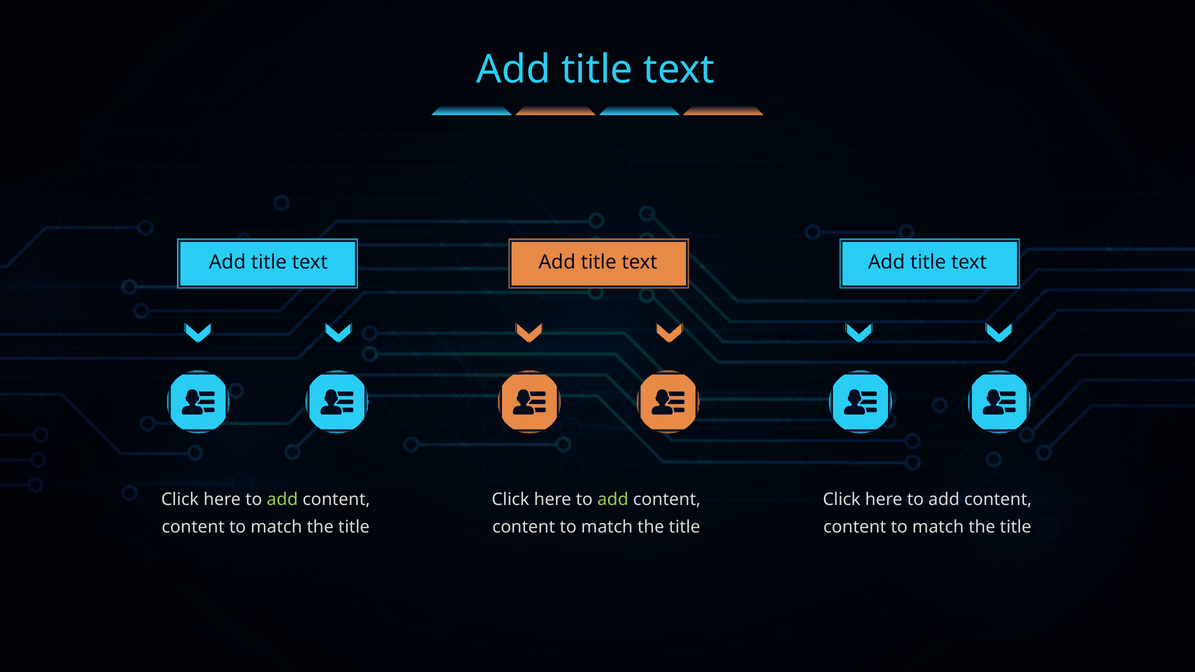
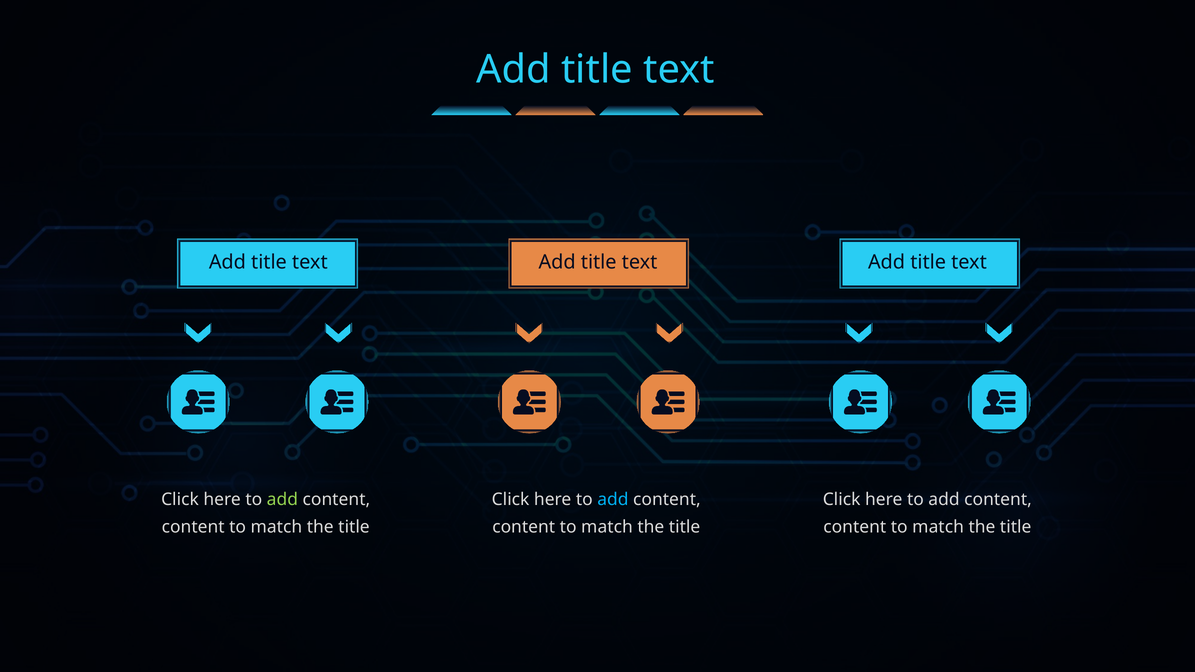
add at (613, 500) colour: light green -> light blue
